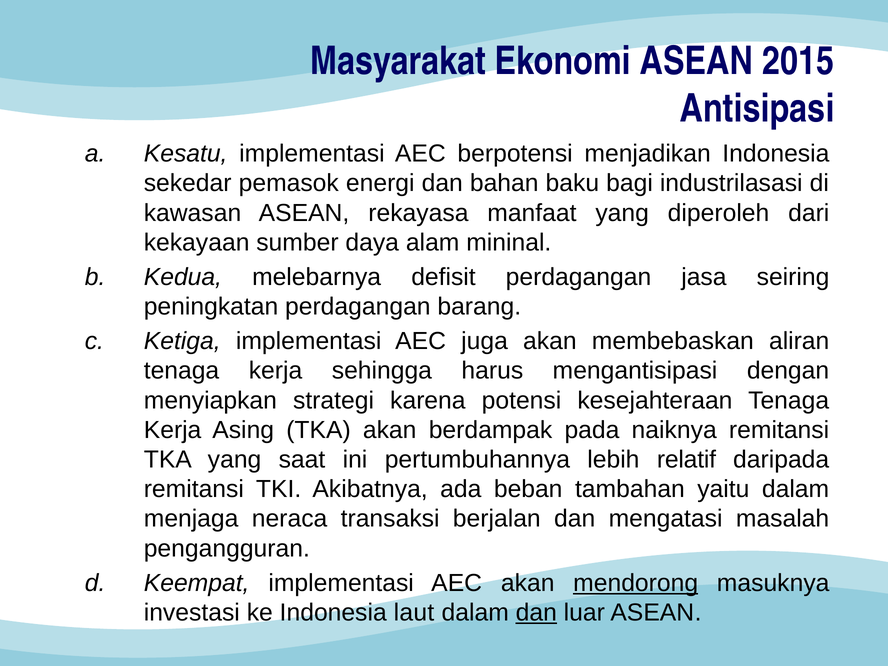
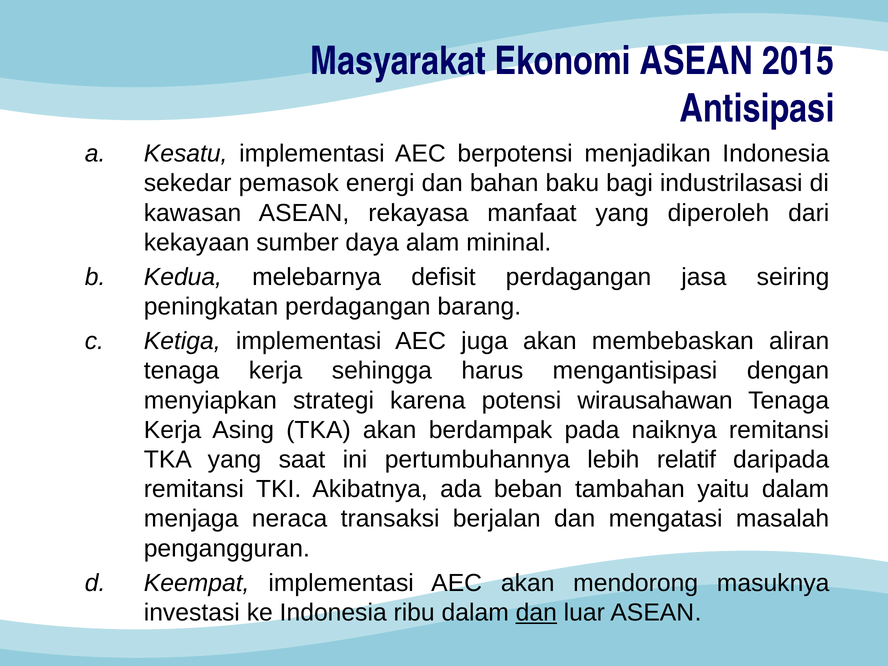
kesejahteraan: kesejahteraan -> wirausahawan
mendorong underline: present -> none
laut: laut -> ribu
